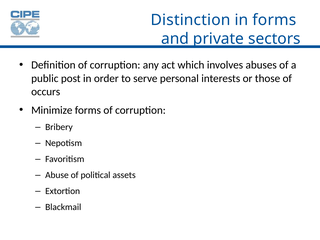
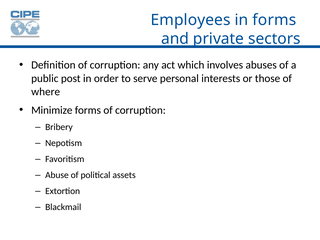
Distinction: Distinction -> Employees
occurs: occurs -> where
